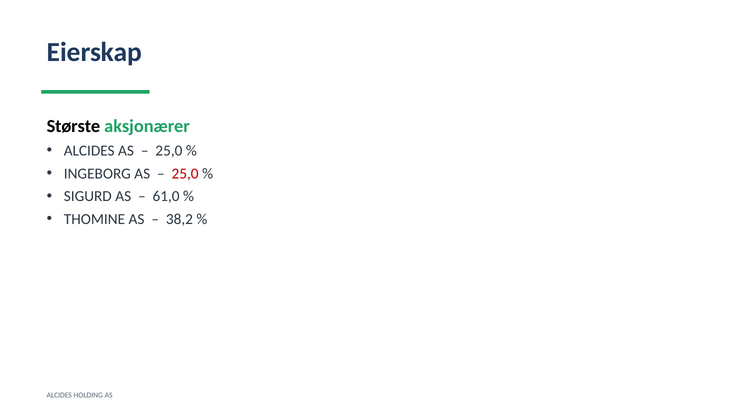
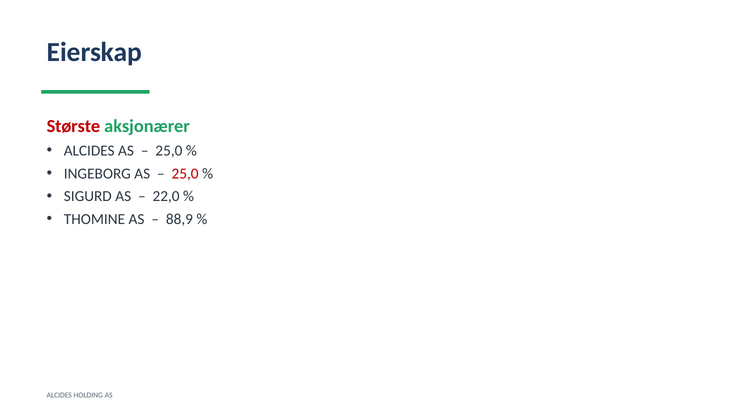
Største colour: black -> red
61,0: 61,0 -> 22,0
38,2: 38,2 -> 88,9
